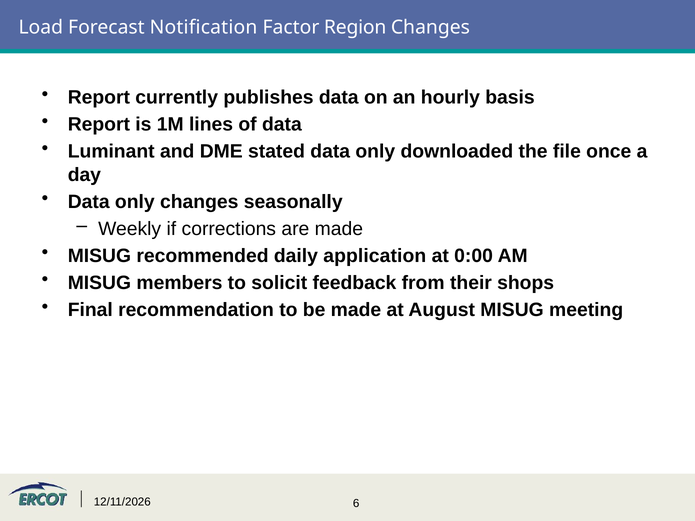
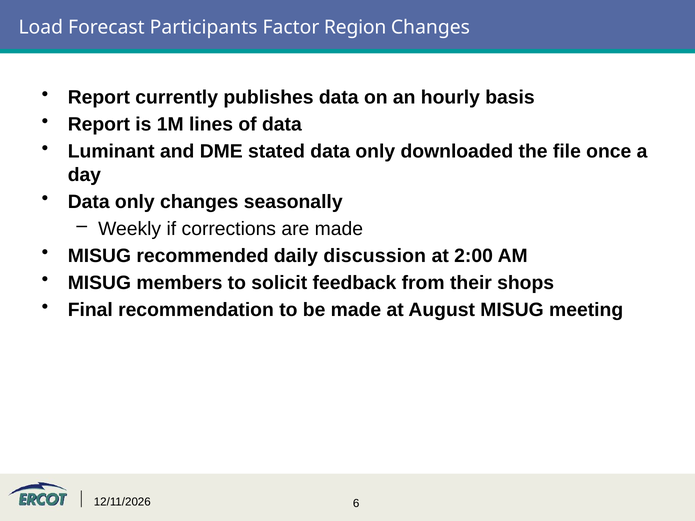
Notification: Notification -> Participants
application: application -> discussion
0:00: 0:00 -> 2:00
